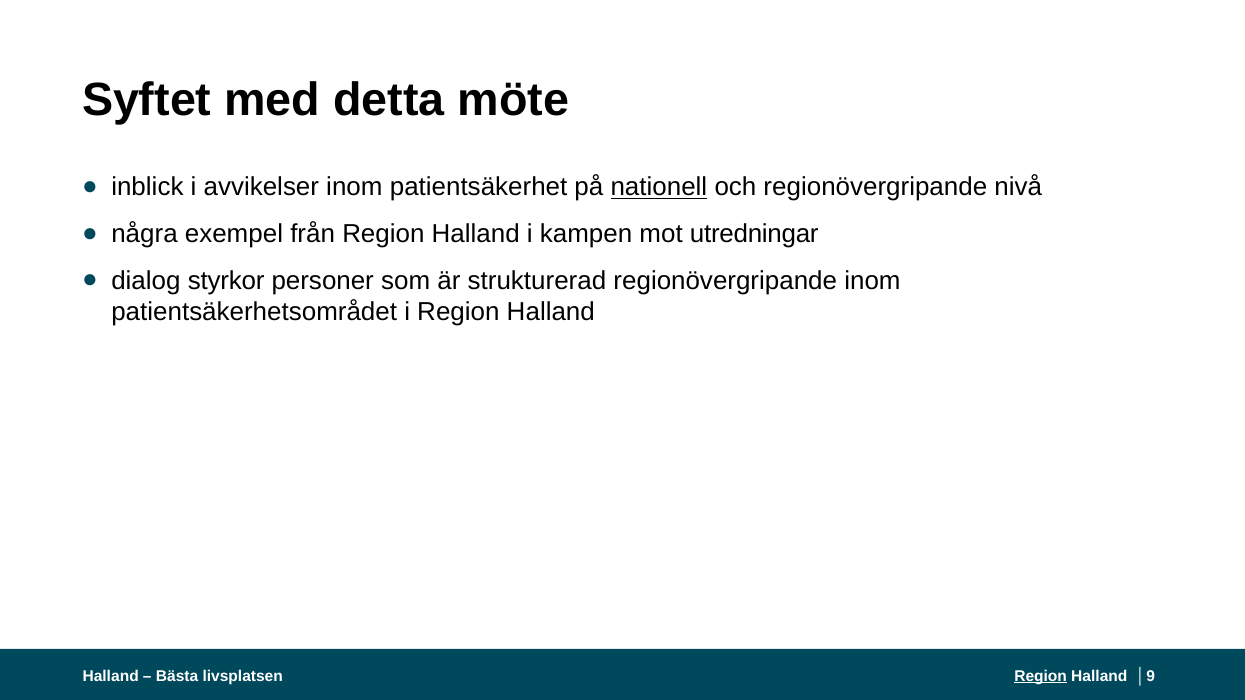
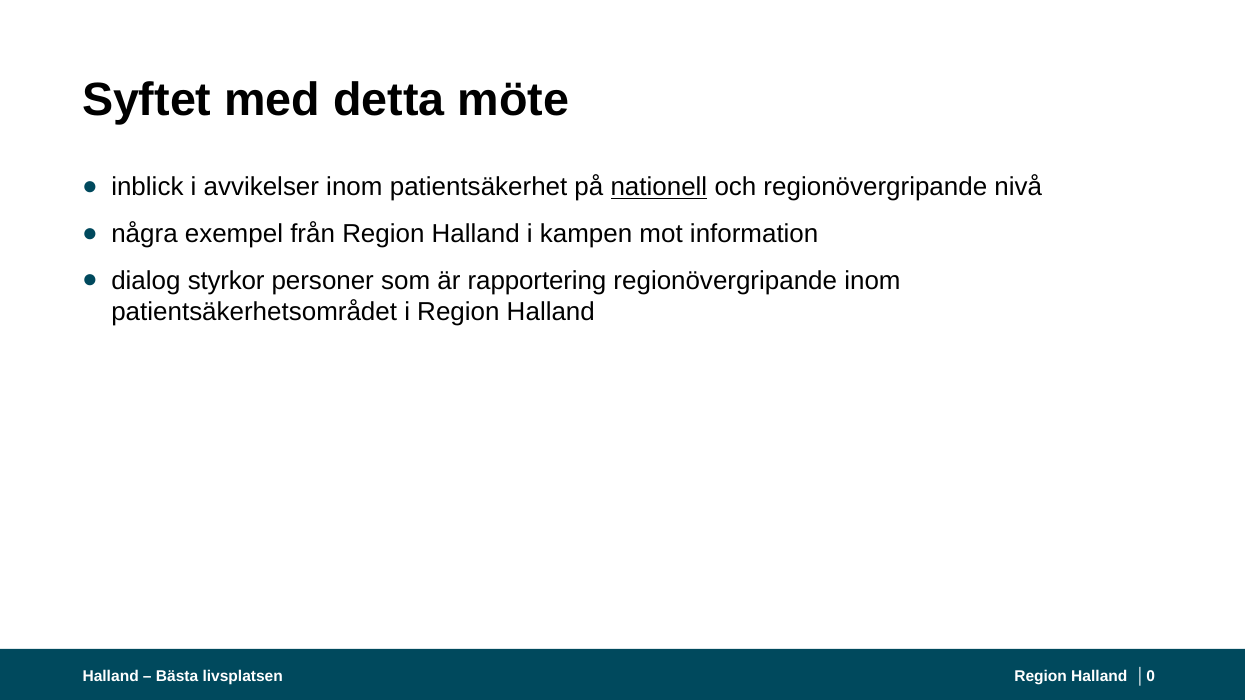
utredningar: utredningar -> information
strukturerad: strukturerad -> rapportering
Region at (1041, 676) underline: present -> none
9: 9 -> 0
